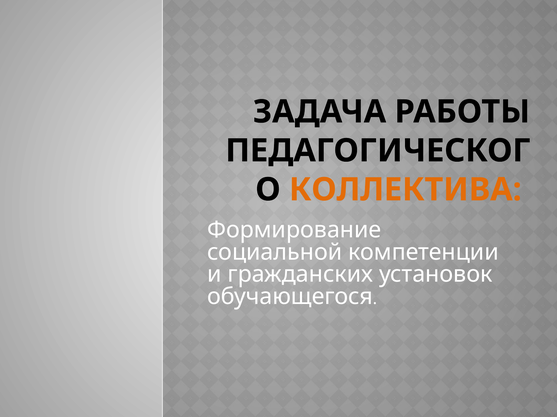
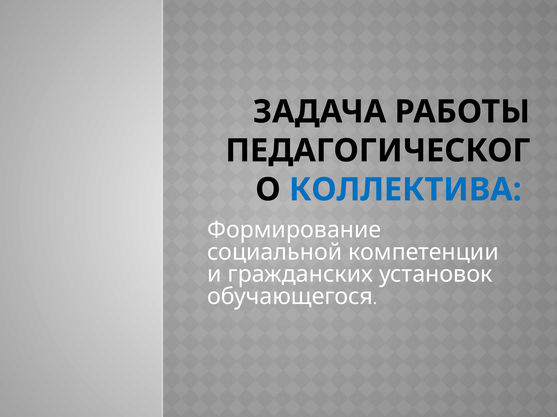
КОЛЛЕКТИВА colour: orange -> blue
